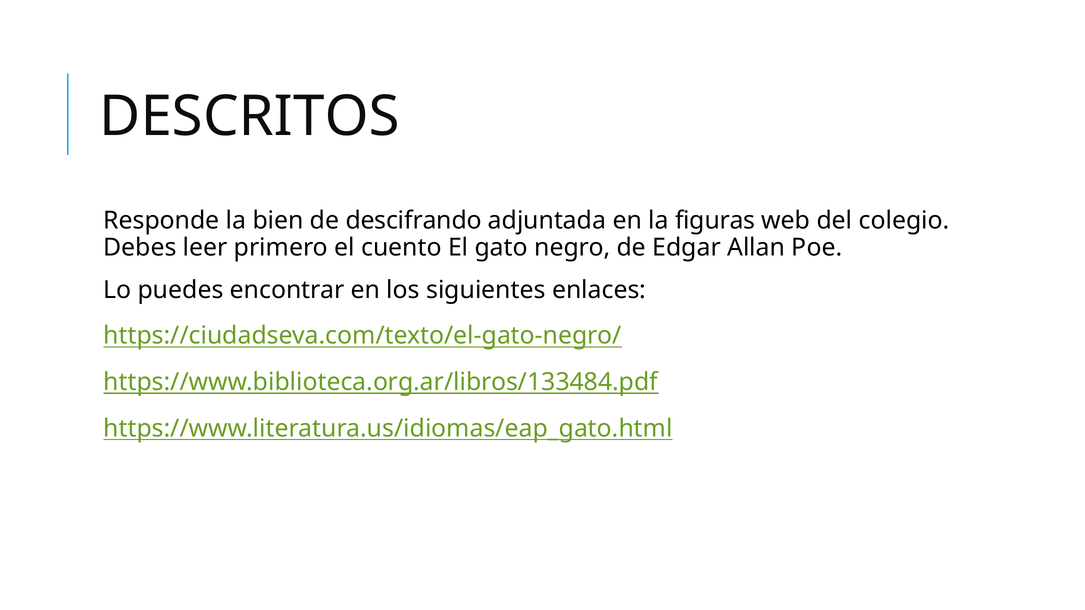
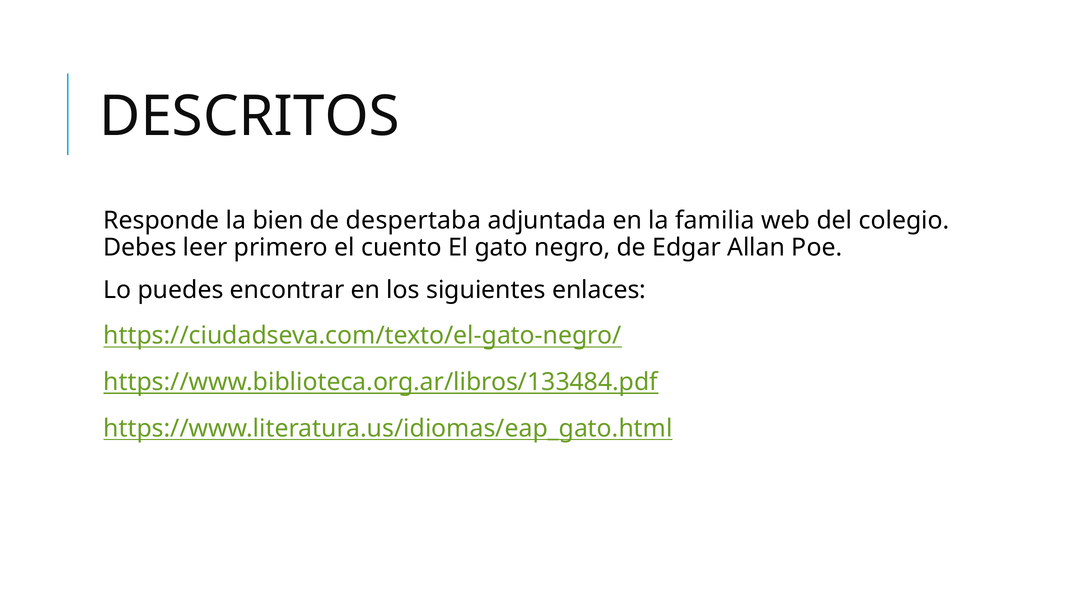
descifrando: descifrando -> despertaba
figuras: figuras -> familia
